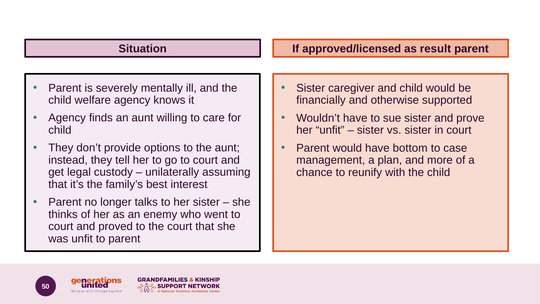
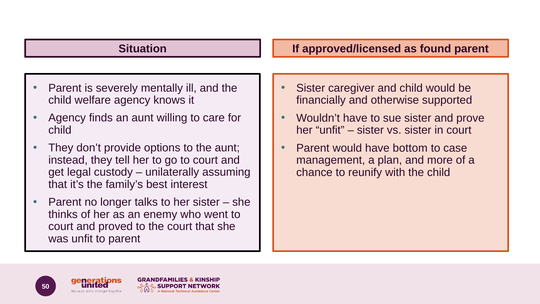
result: result -> found
